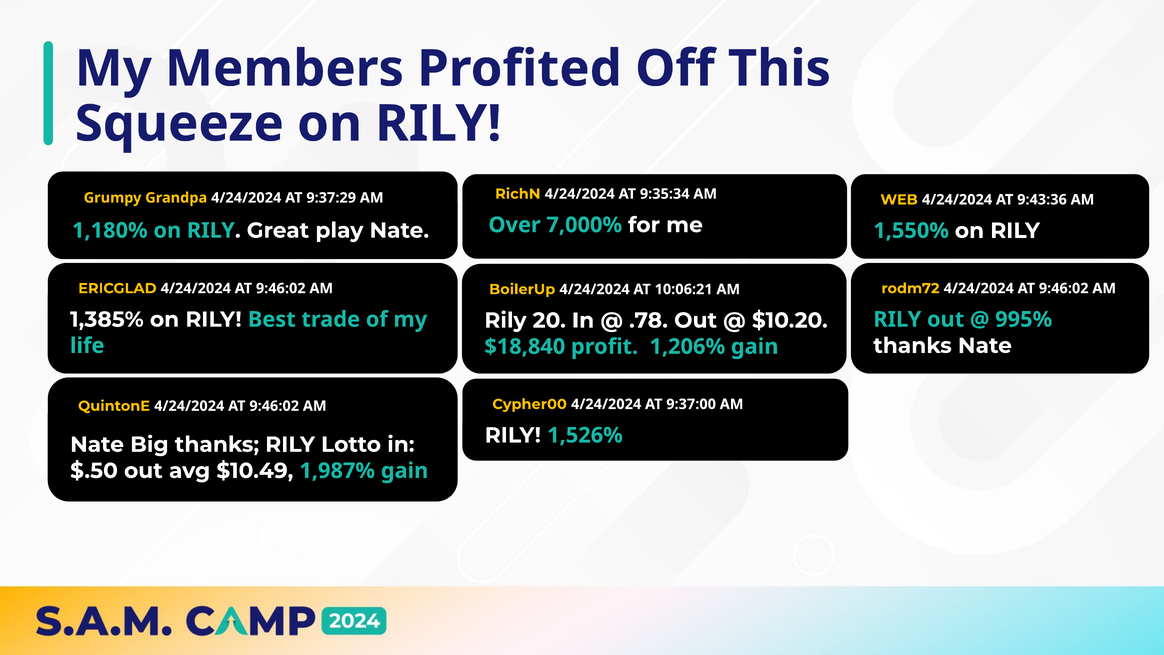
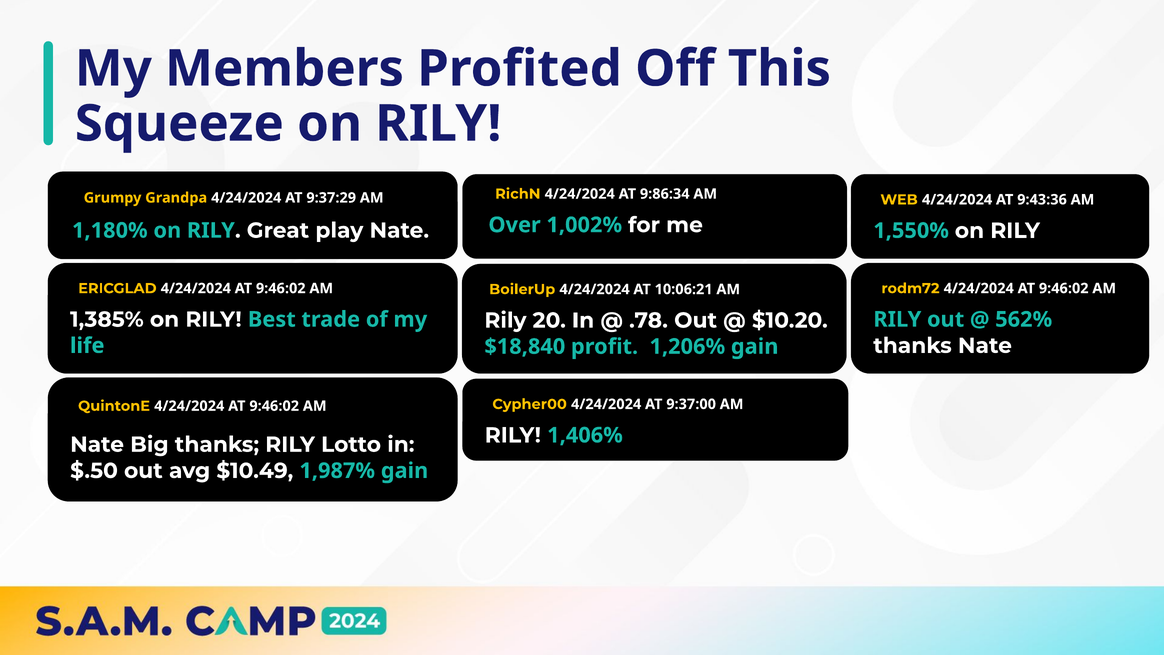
9:35:34: 9:35:34 -> 9:86:34
7,000%: 7,000% -> 1,002%
995%: 995% -> 562%
1,526%: 1,526% -> 1,406%
